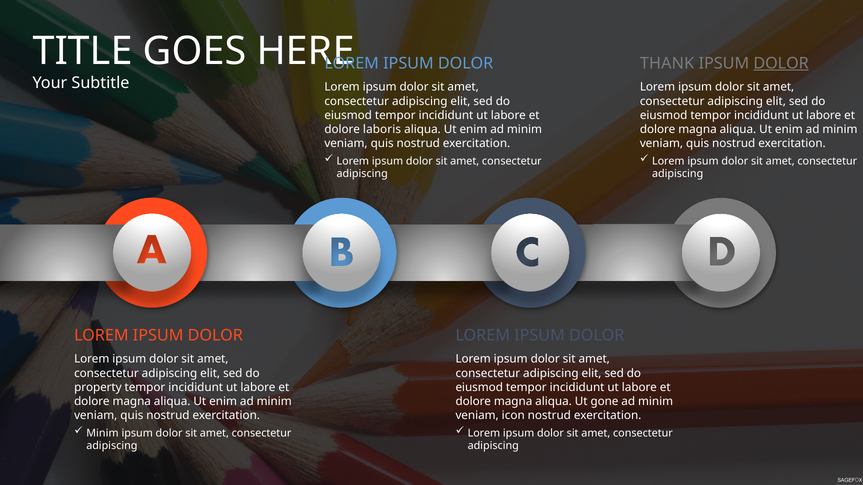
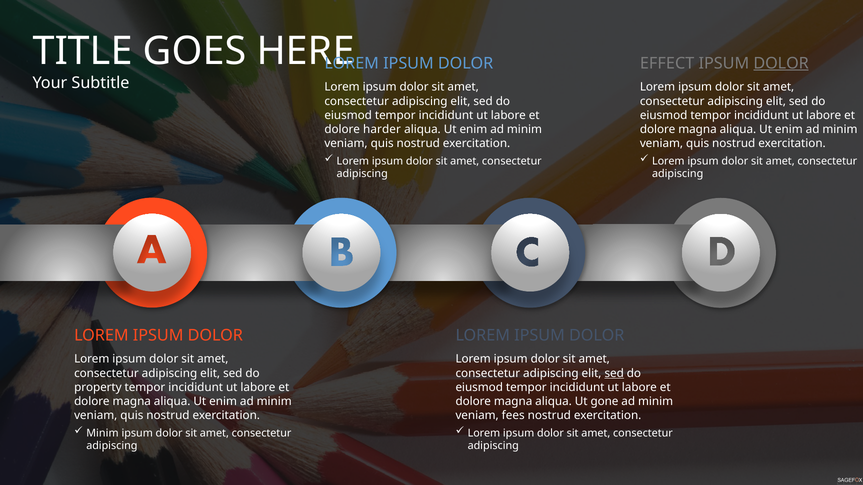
THANK: THANK -> EFFECT
laboris: laboris -> harder
sed at (614, 373) underline: none -> present
icon: icon -> fees
